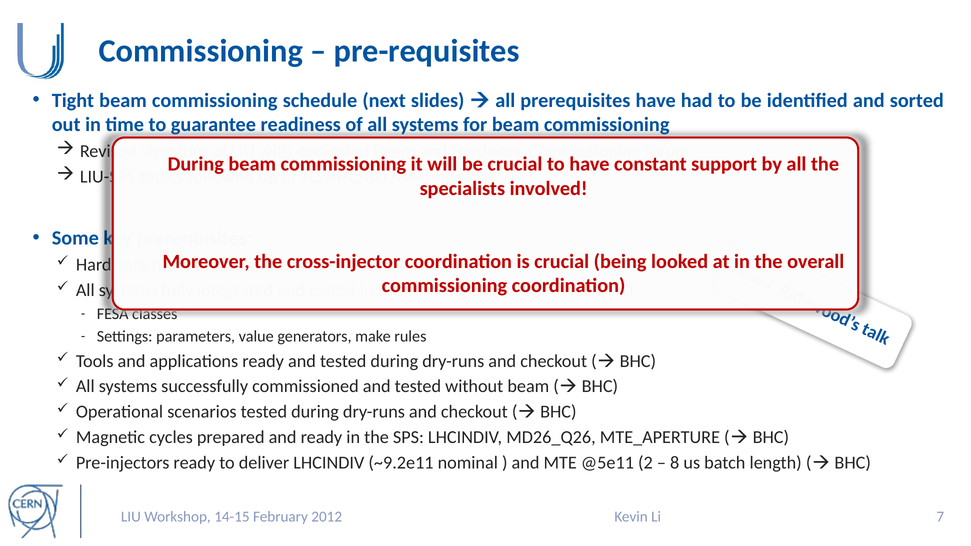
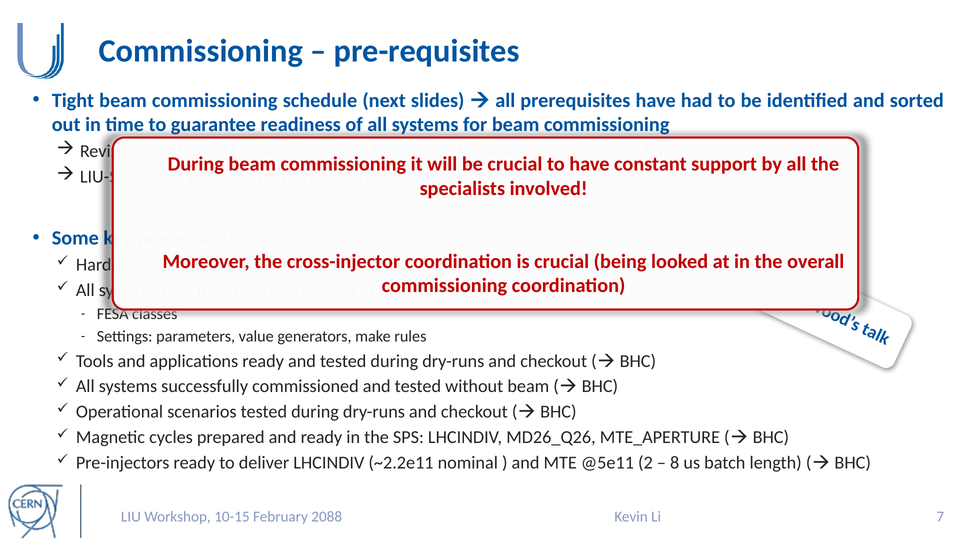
~9.2e11: ~9.2e11 -> ~2.2e11
14-15: 14-15 -> 10-15
2012: 2012 -> 2088
